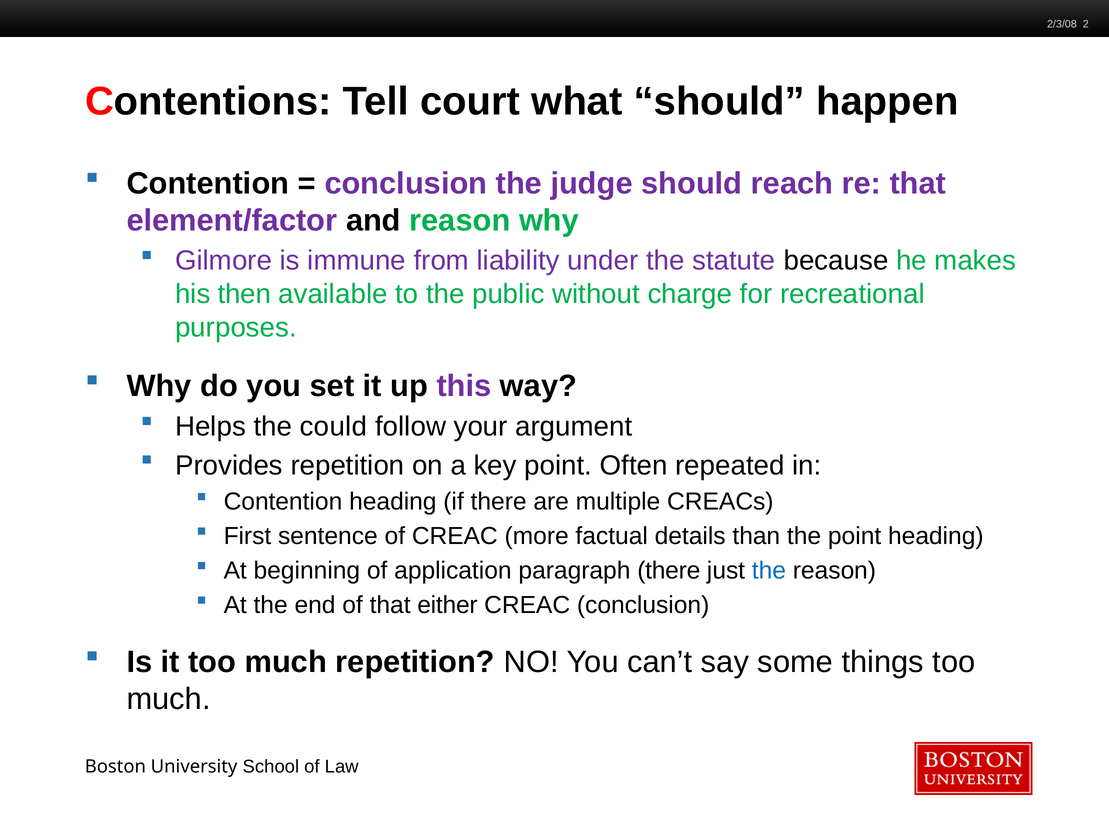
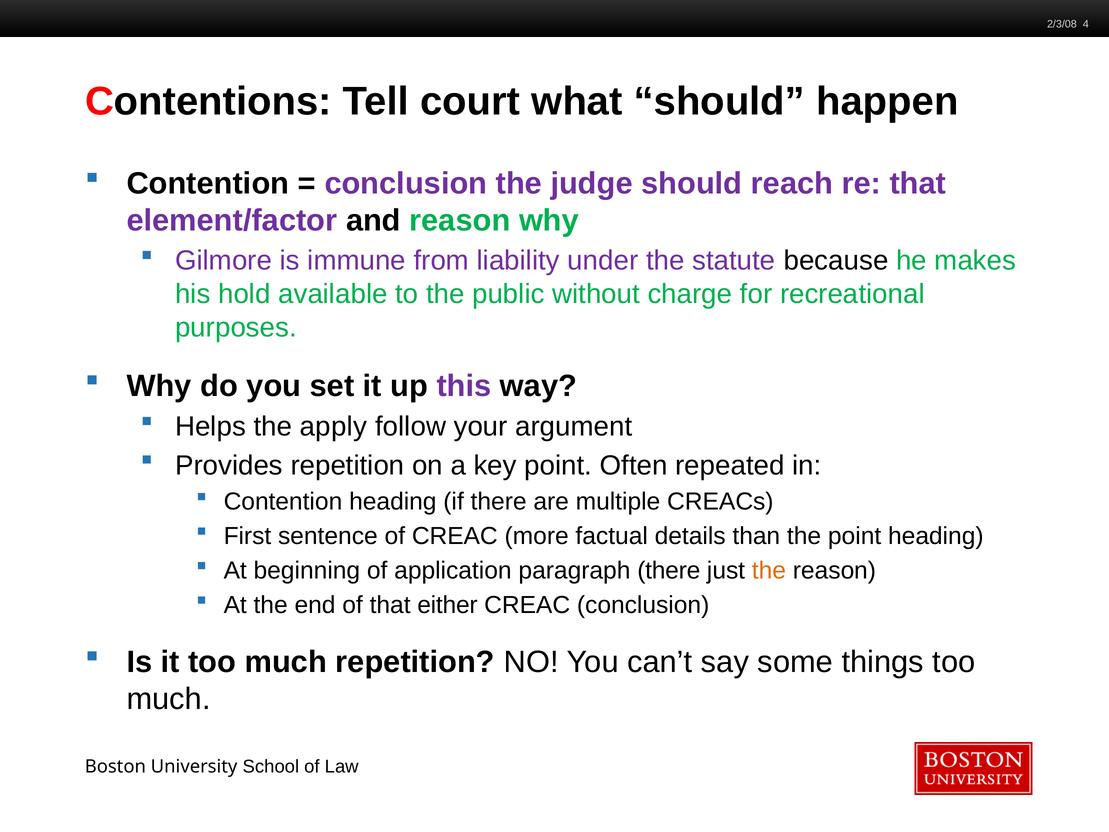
2: 2 -> 4
then: then -> hold
could: could -> apply
the at (769, 570) colour: blue -> orange
